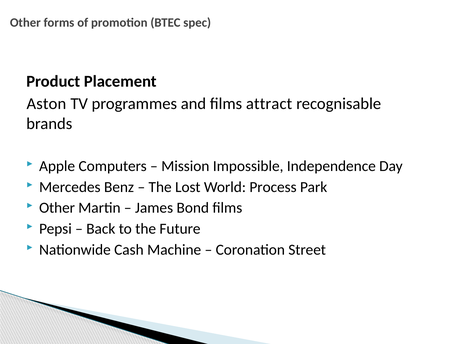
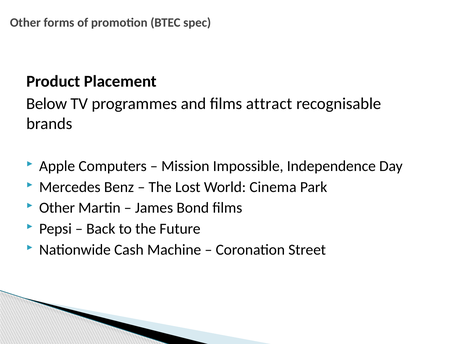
Aston: Aston -> Below
Process: Process -> Cinema
